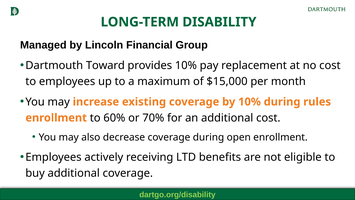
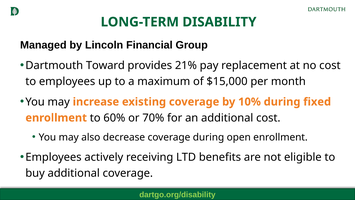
provides 10%: 10% -> 21%
rules: rules -> fixed
